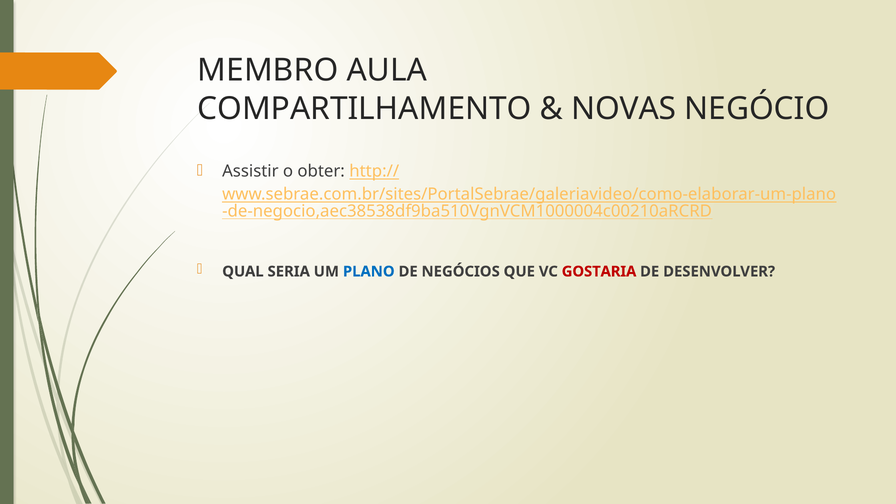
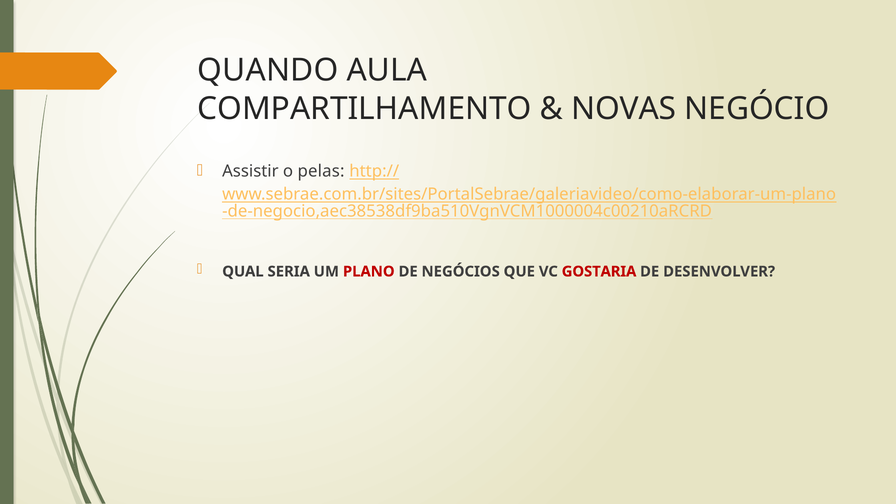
MEMBRO: MEMBRO -> QUANDO
obter: obter -> pelas
PLANO colour: blue -> red
